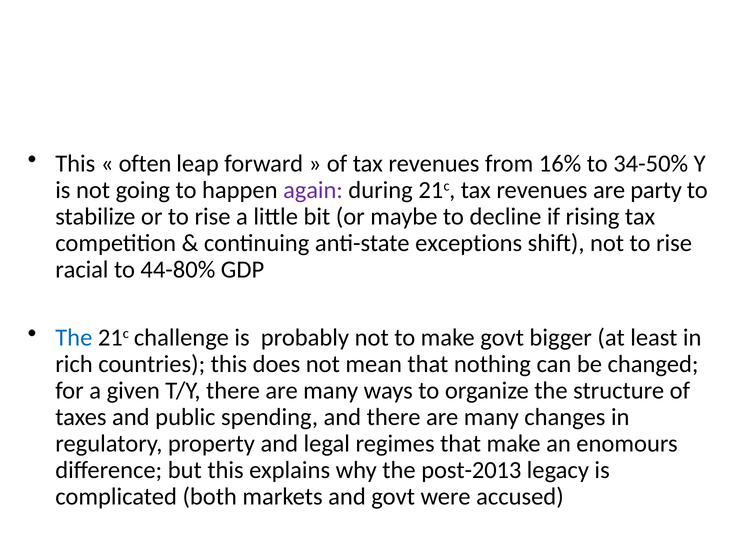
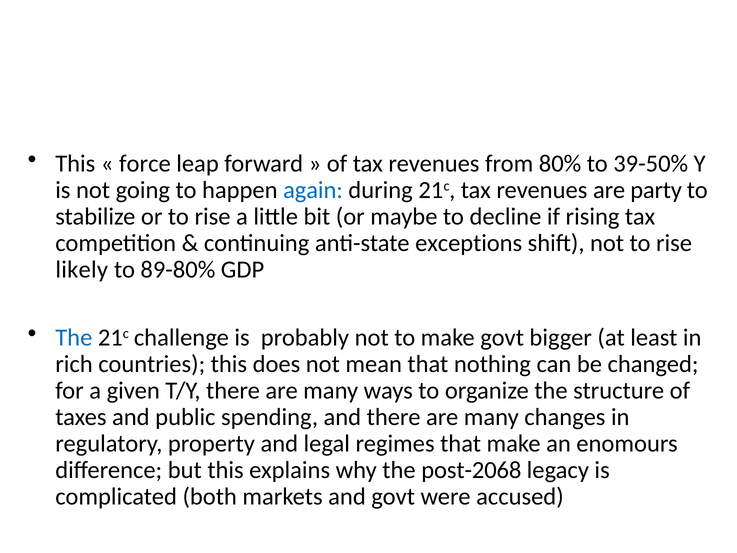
often: often -> force
16%: 16% -> 80%
34-50%: 34-50% -> 39-50%
again colour: purple -> blue
racial: racial -> likely
44-80%: 44-80% -> 89-80%
post-2013: post-2013 -> post-2068
